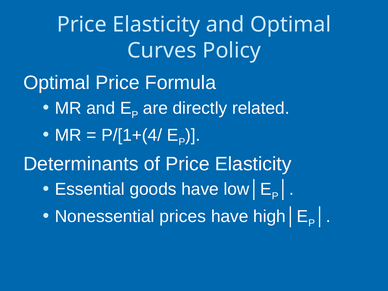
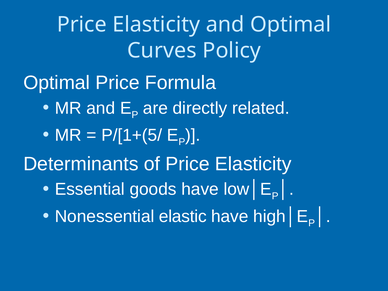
P/[1+(4/: P/[1+(4/ -> P/[1+(5/
prices: prices -> elastic
